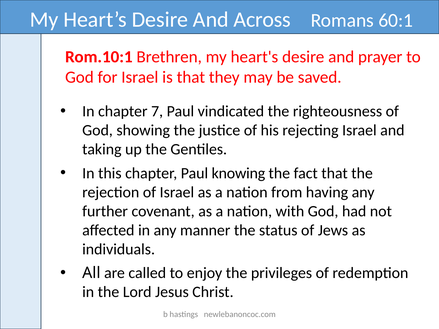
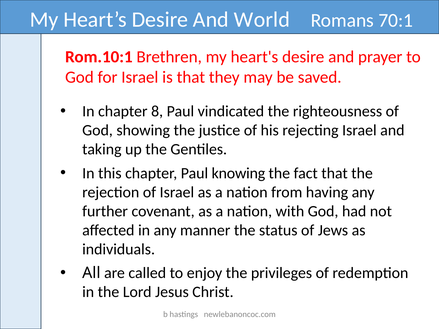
Across: Across -> World
60:1: 60:1 -> 70:1
7: 7 -> 8
